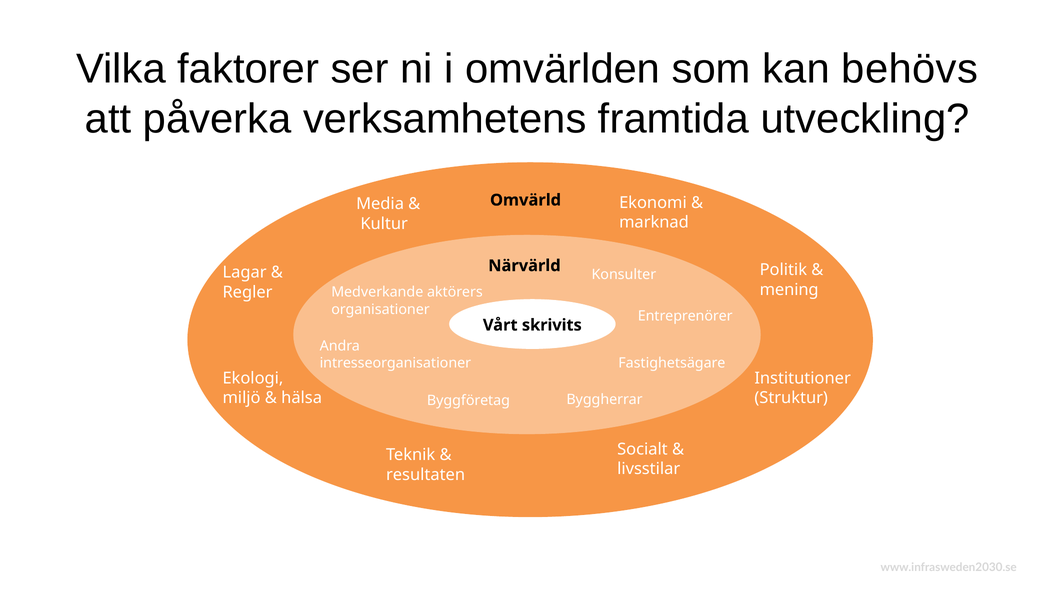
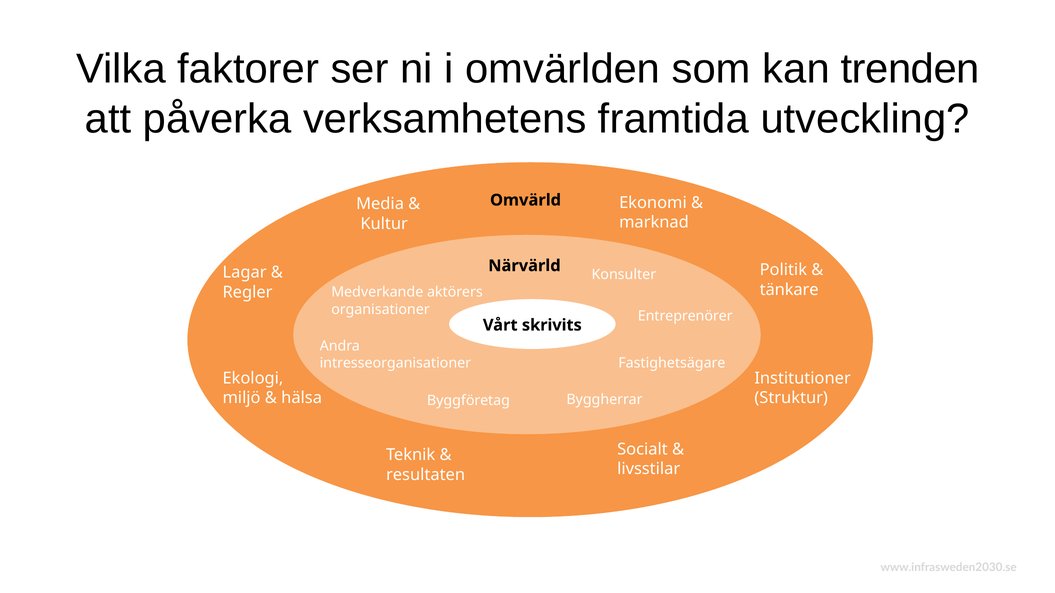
behövs: behövs -> trenden
mening: mening -> tänkare
